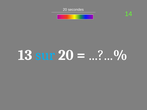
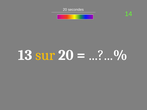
sur colour: light blue -> yellow
